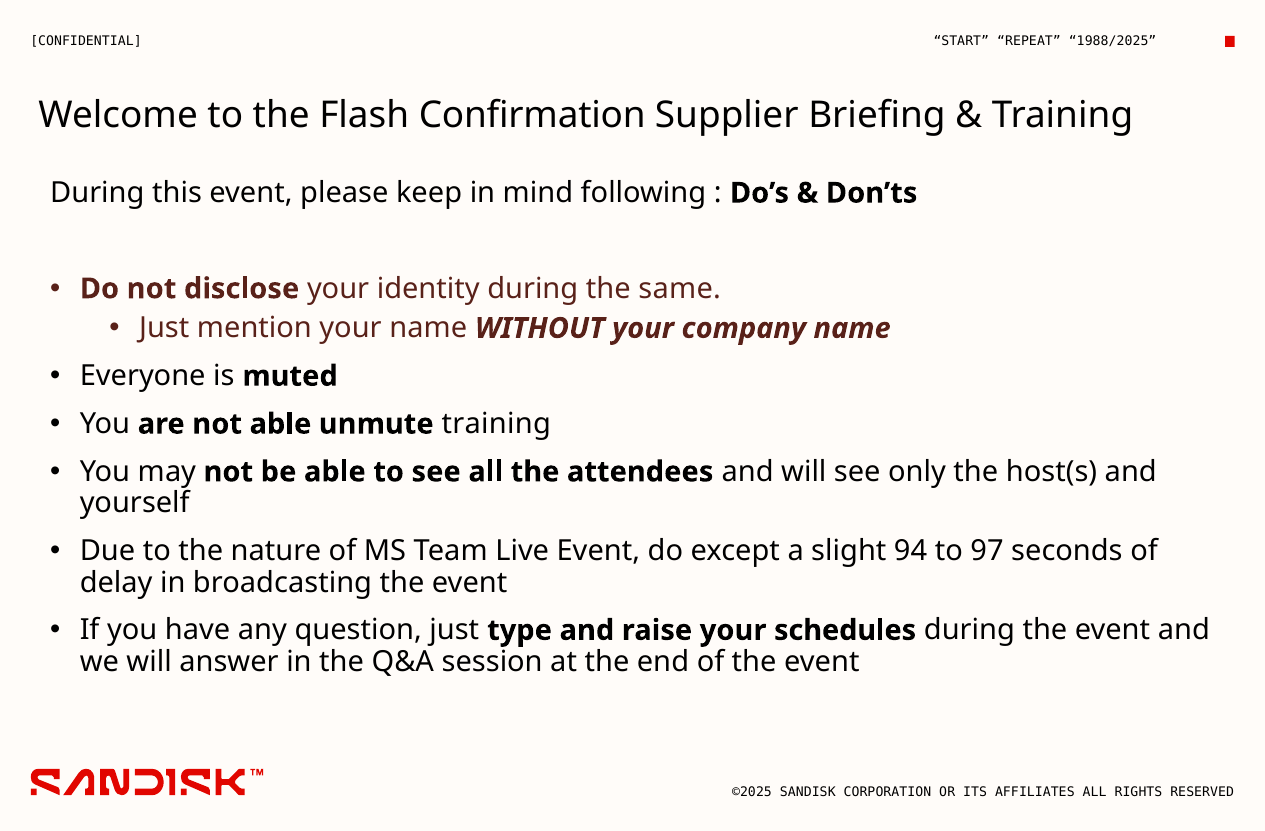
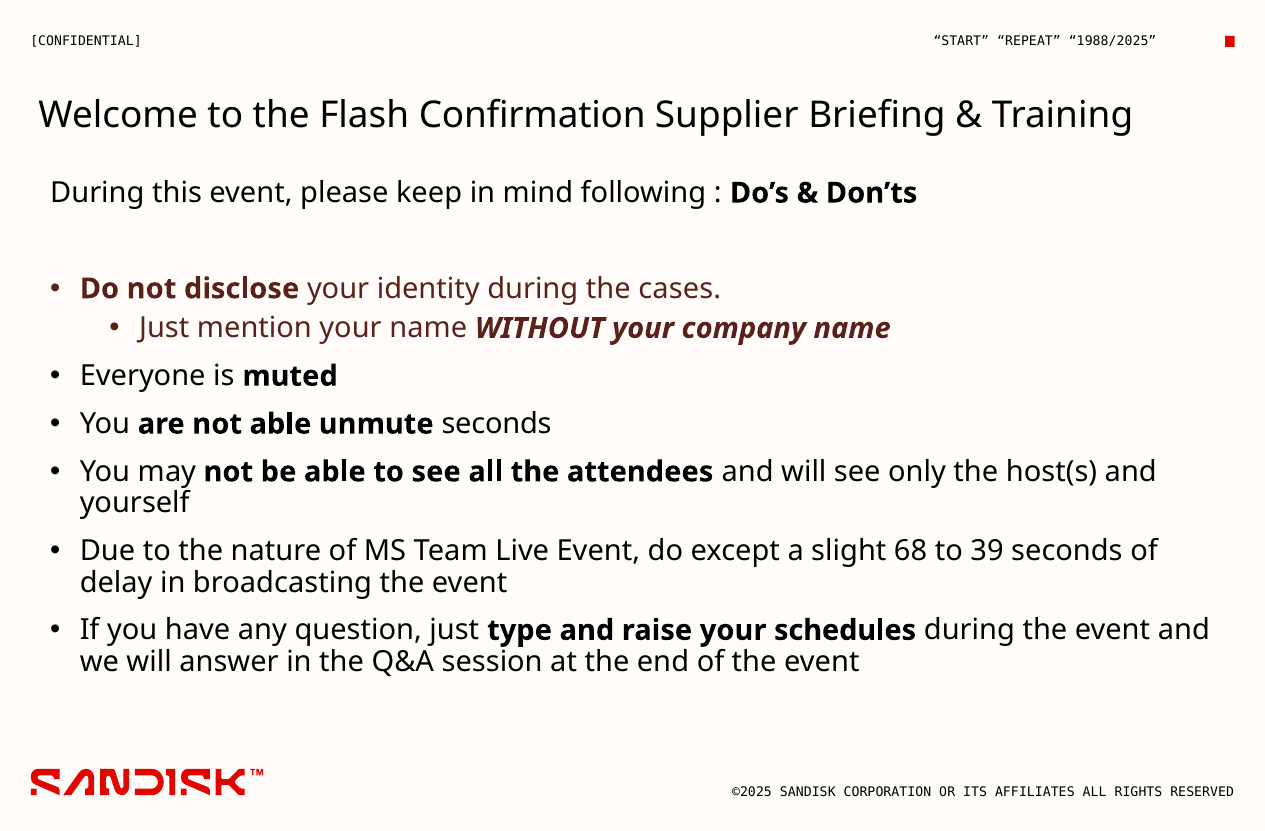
same: same -> cases
unmute training: training -> seconds
94: 94 -> 68
97: 97 -> 39
